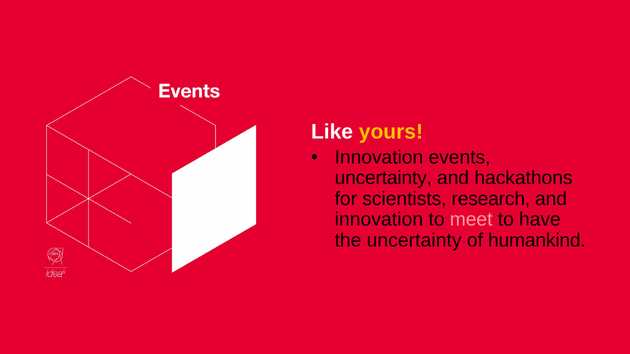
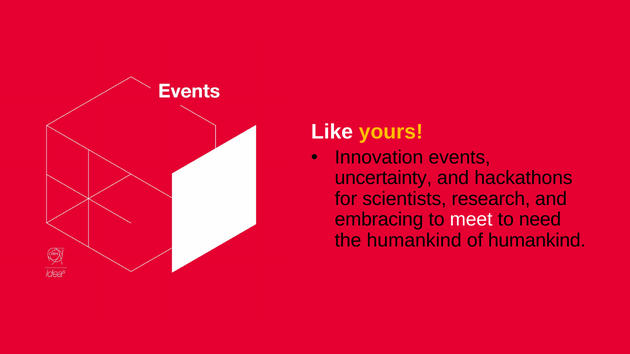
innovation at (379, 220): innovation -> embracing
meet colour: pink -> white
have: have -> need
the uncertainty: uncertainty -> humankind
